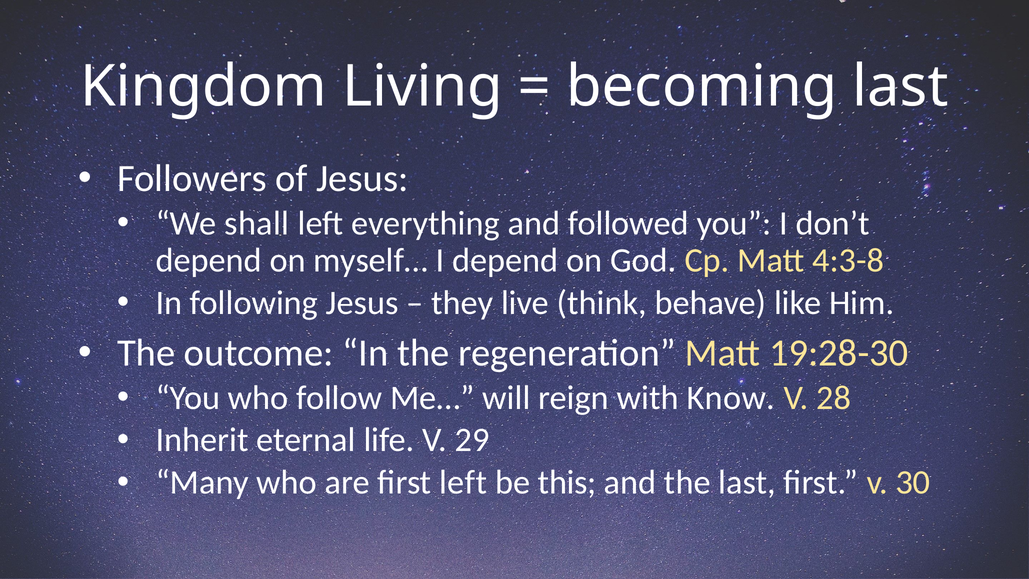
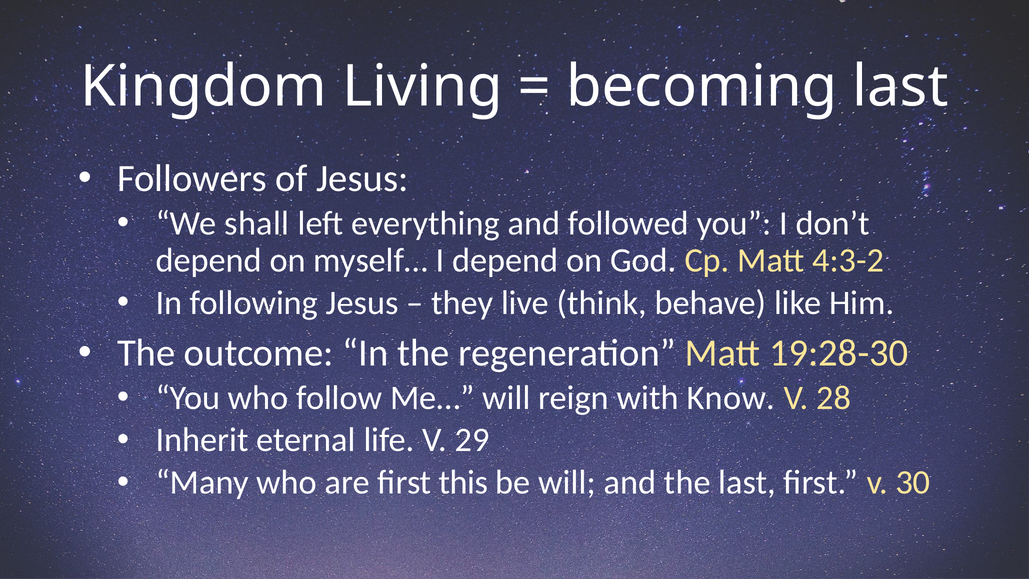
4:3-8: 4:3-8 -> 4:3-2
first left: left -> this
be this: this -> will
